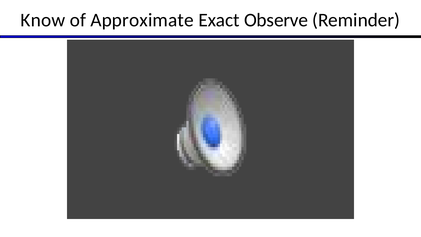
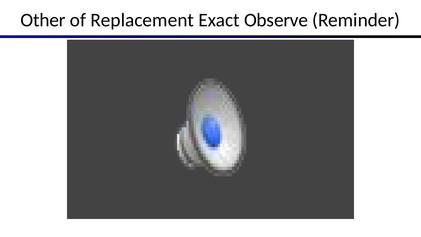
Know: Know -> Other
Approximate: Approximate -> Replacement
